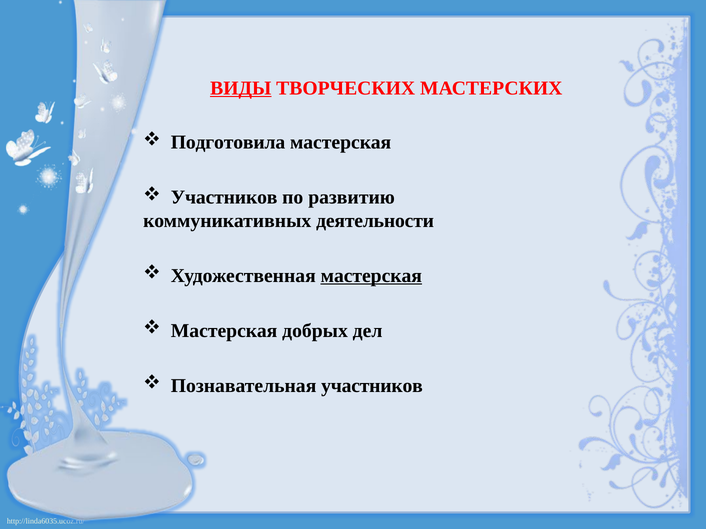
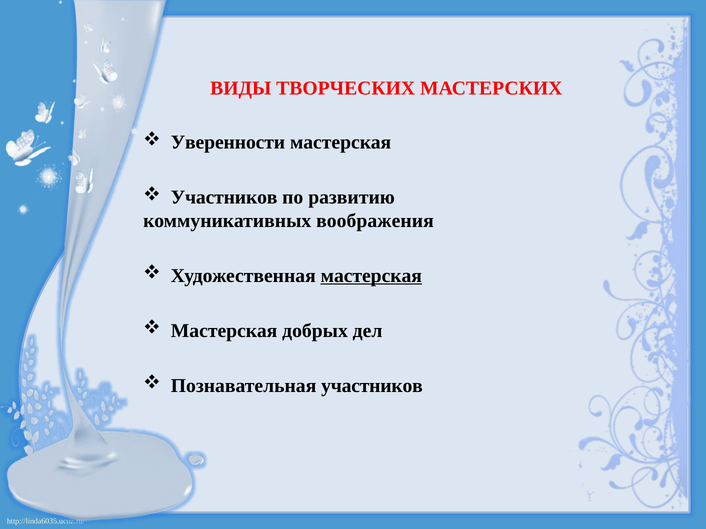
ВИДЫ underline: present -> none
Подготовила: Подготовила -> Уверенности
деятельности: деятельности -> воображения
